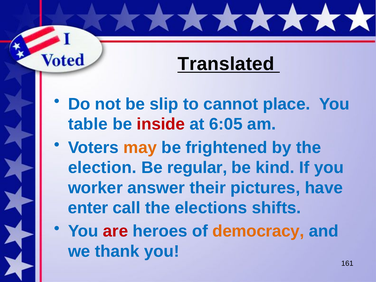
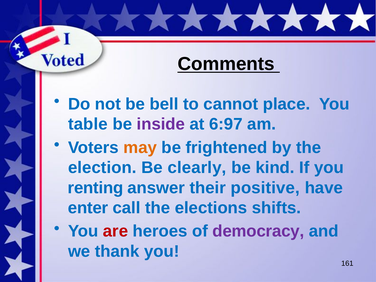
Translated: Translated -> Comments
slip: slip -> bell
inside colour: red -> purple
6:05: 6:05 -> 6:97
regular: regular -> clearly
worker: worker -> renting
pictures: pictures -> positive
democracy colour: orange -> purple
